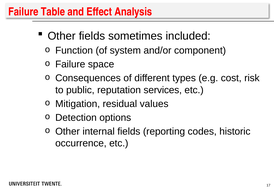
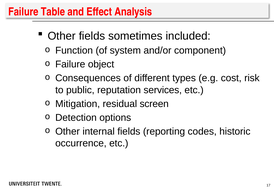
space: space -> object
values: values -> screen
